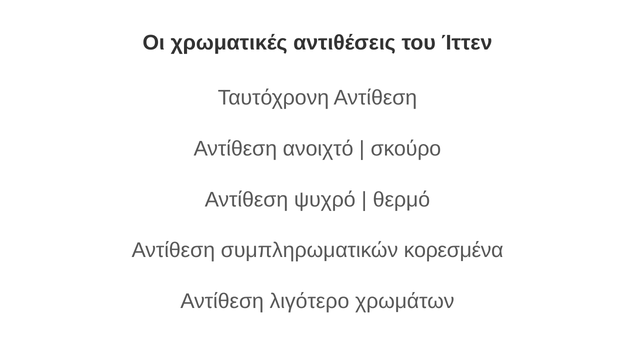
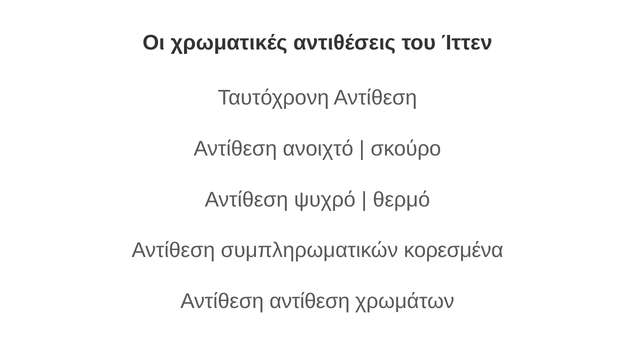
λιγότερο at (309, 301): λιγότερο -> αντίθεση
